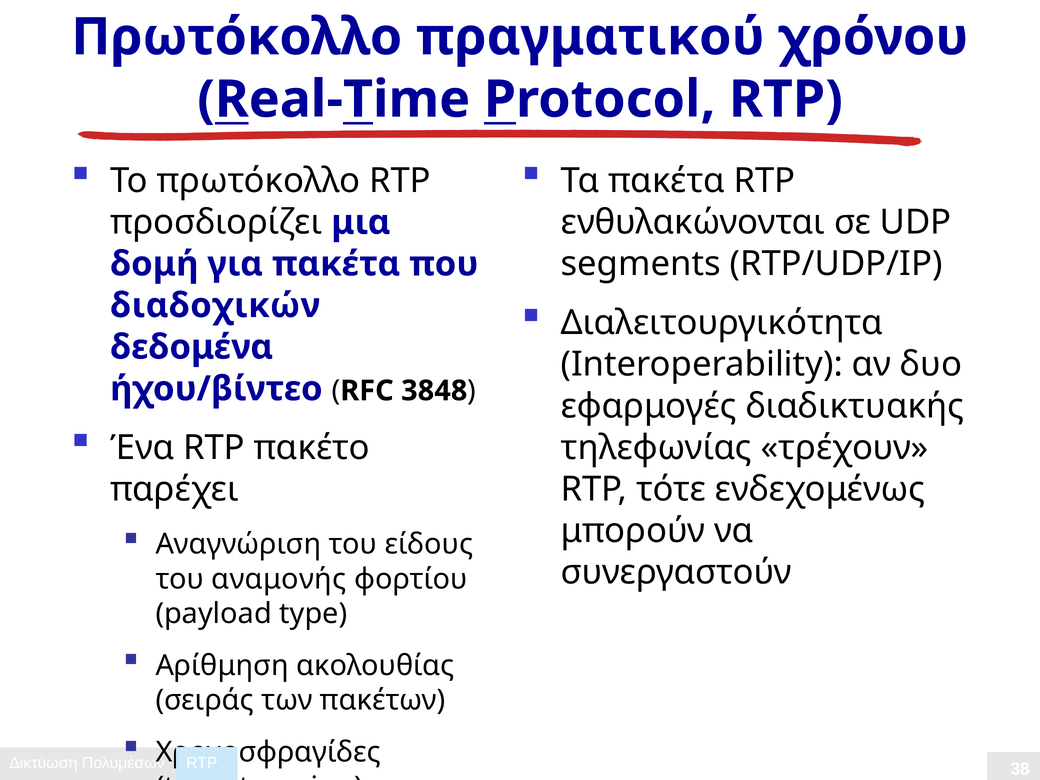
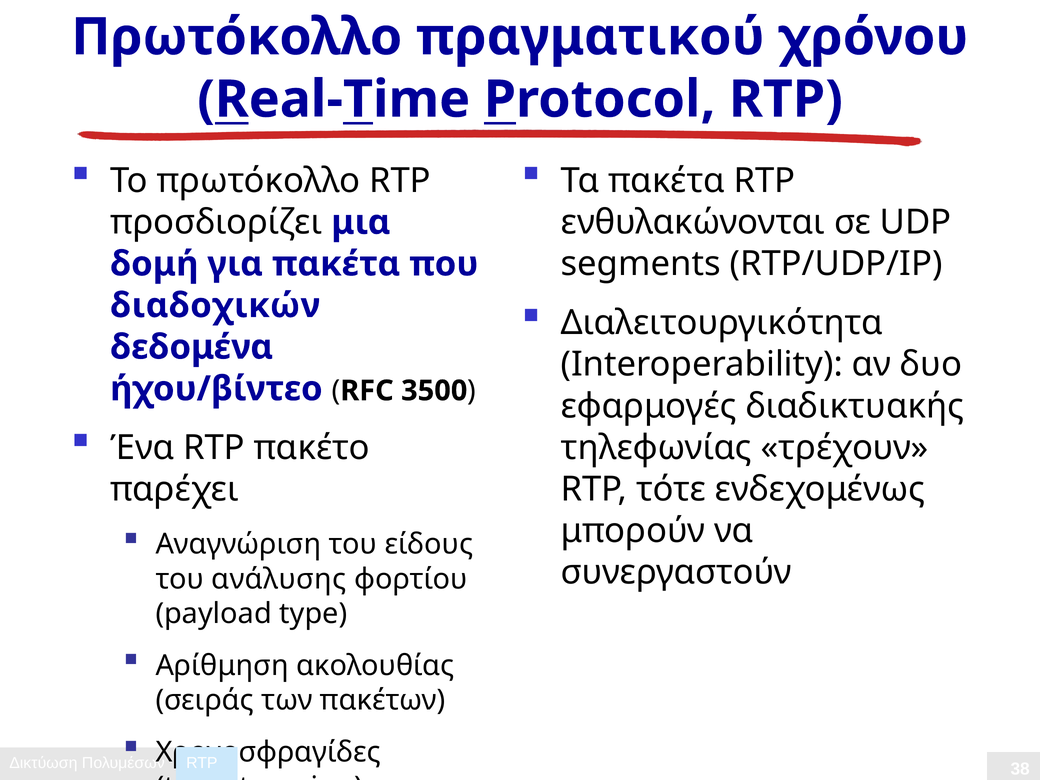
3848: 3848 -> 3500
αναμονής: αναμονής -> ανάλυσης
